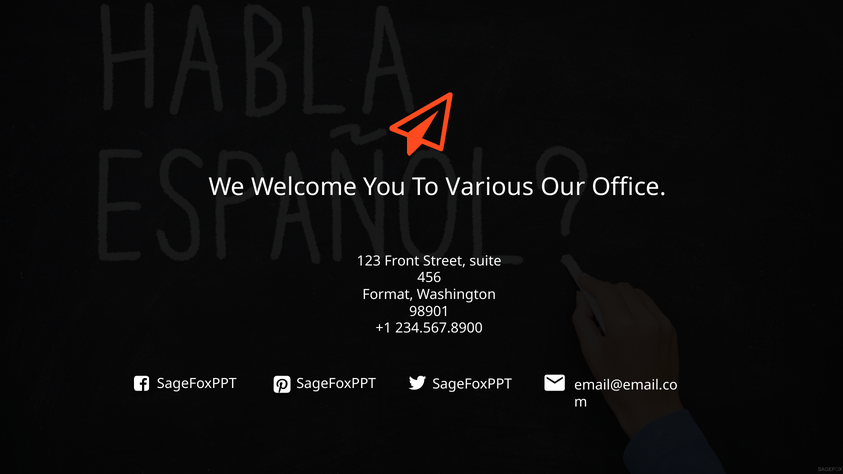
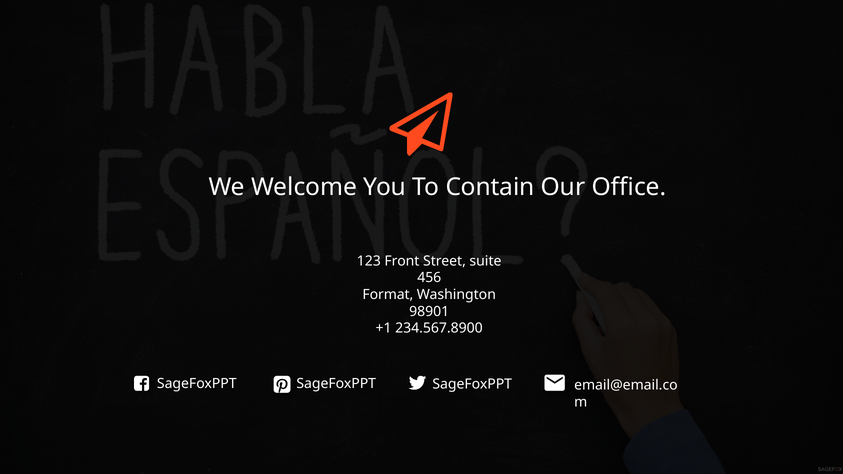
Various: Various -> Contain
